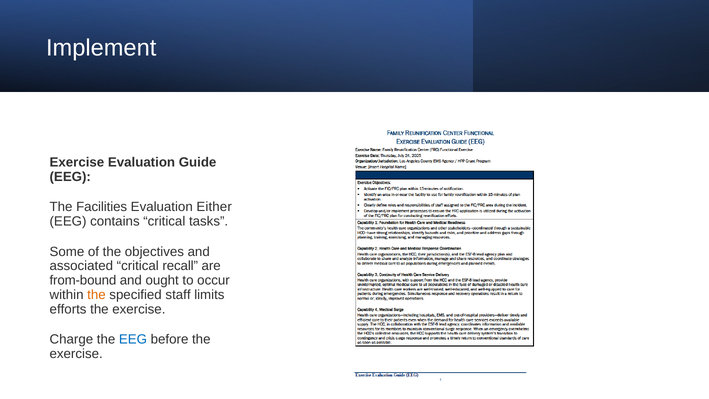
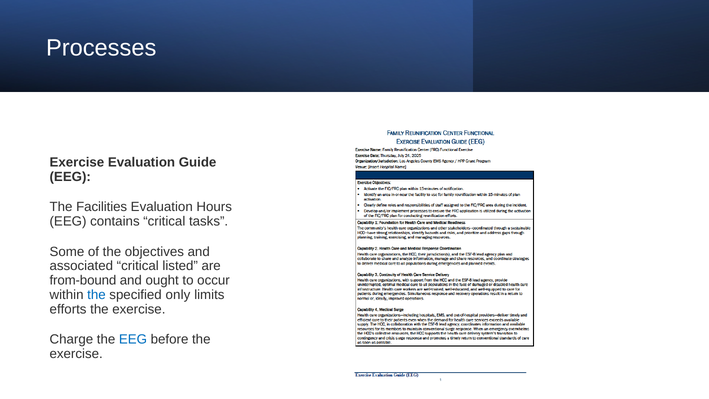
Implement: Implement -> Processes
Either: Either -> Hours
recall: recall -> listed
the at (96, 295) colour: orange -> blue
staff: staff -> only
